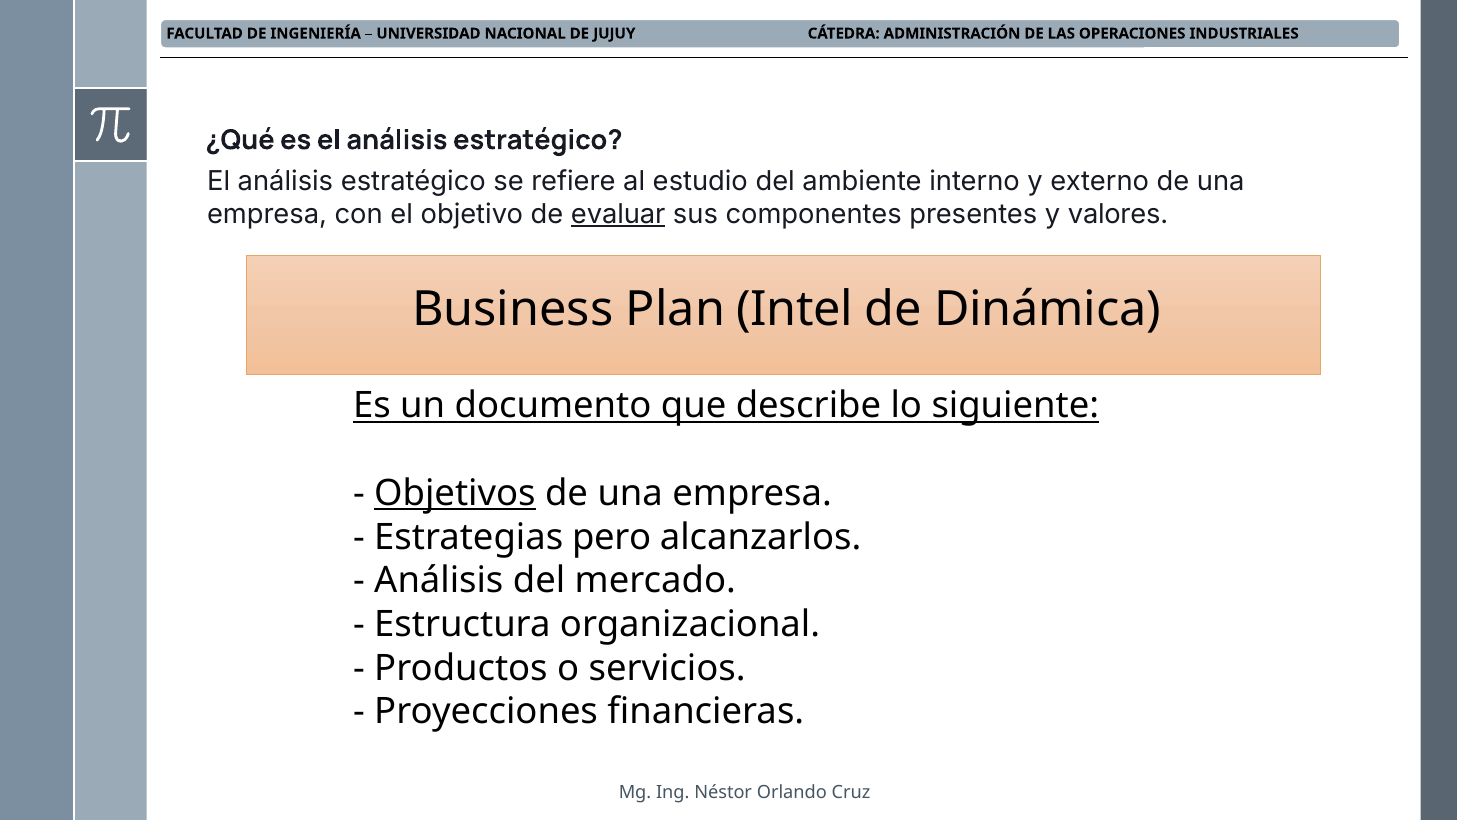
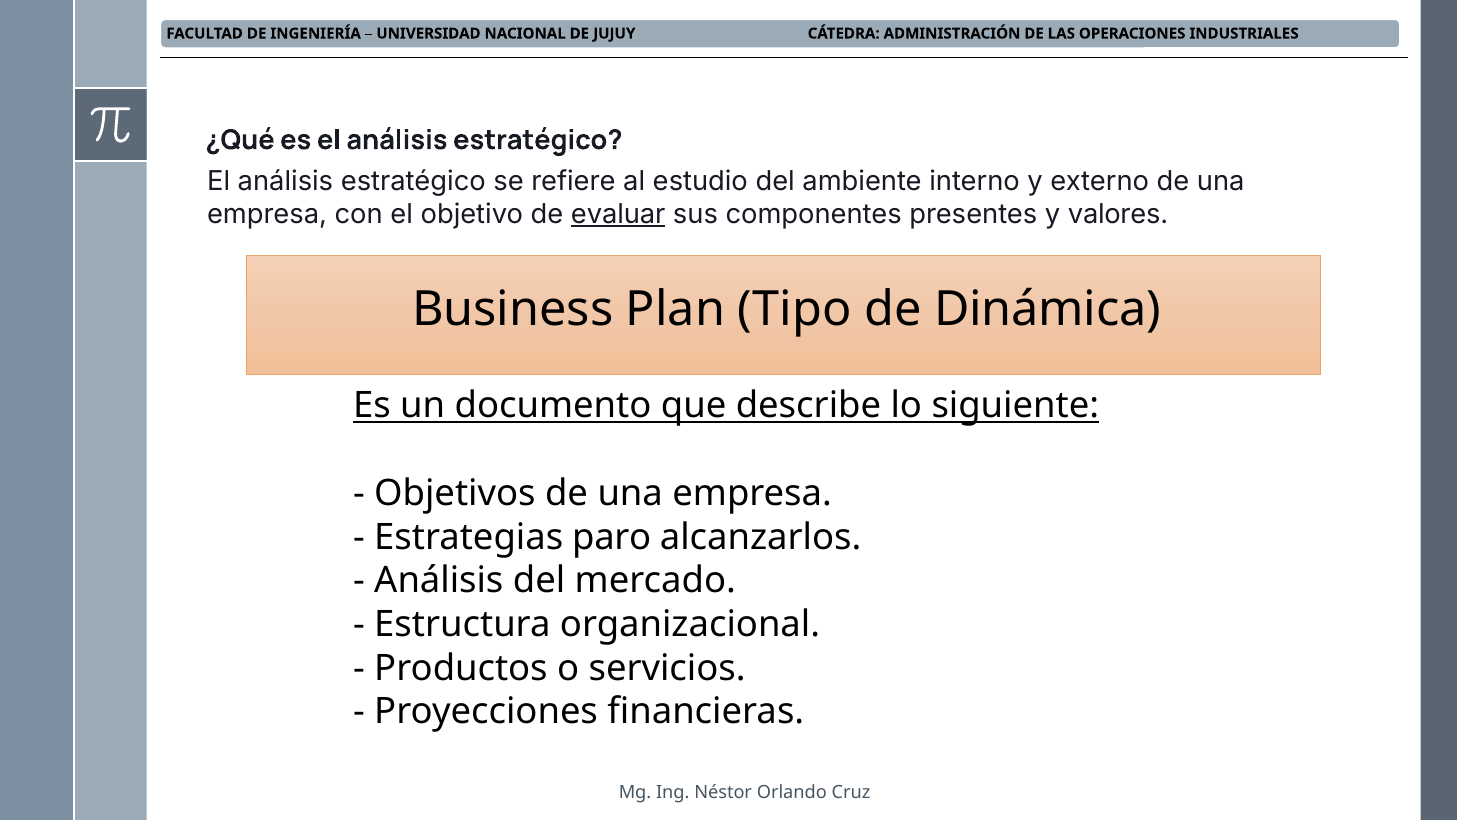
Intel: Intel -> Tipo
Objetivos underline: present -> none
pero: pero -> paro
